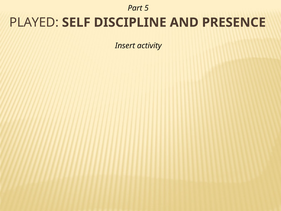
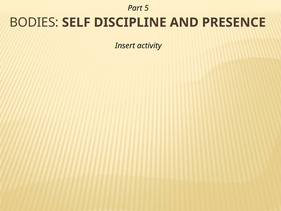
PLAYED: PLAYED -> BODIES
